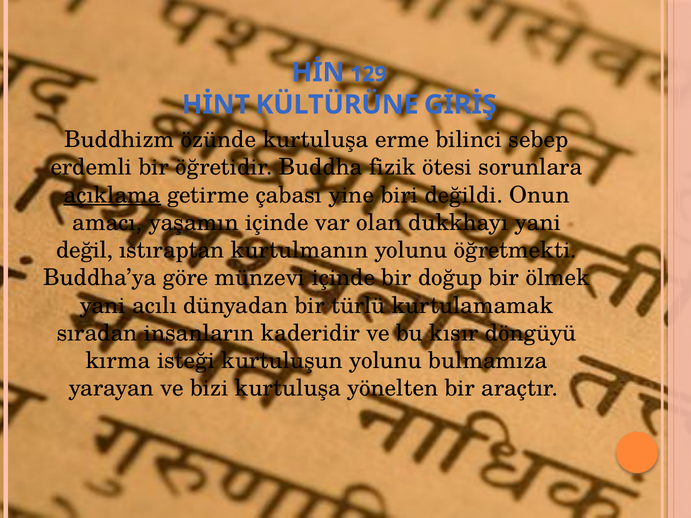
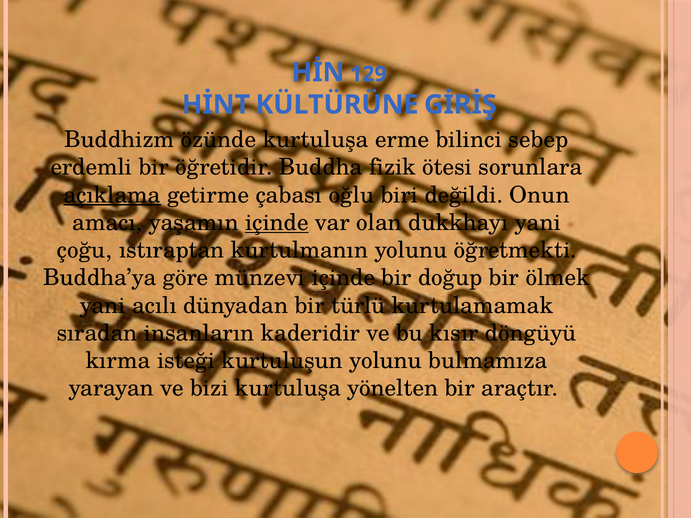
yine: yine -> oğlu
içinde at (277, 223) underline: none -> present
değil: değil -> çoğu
